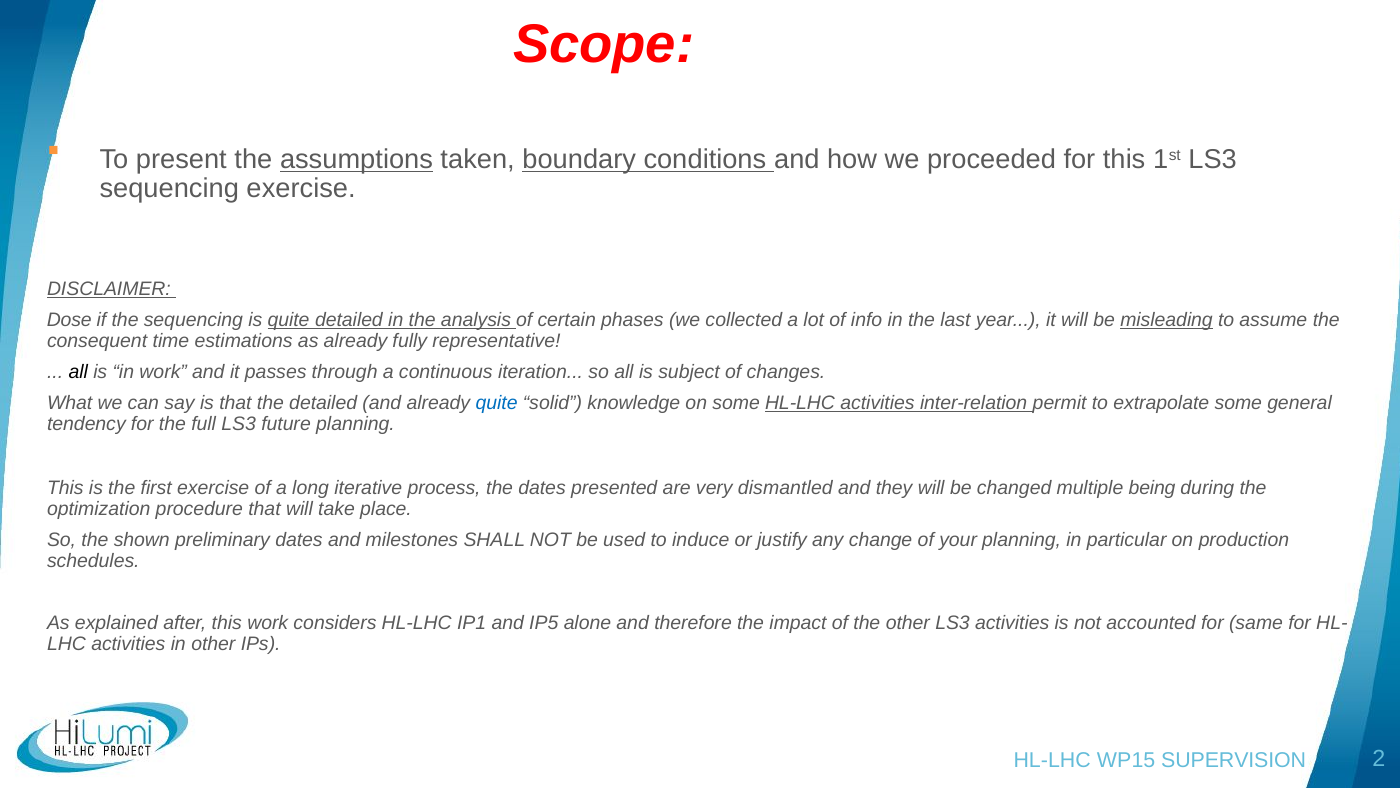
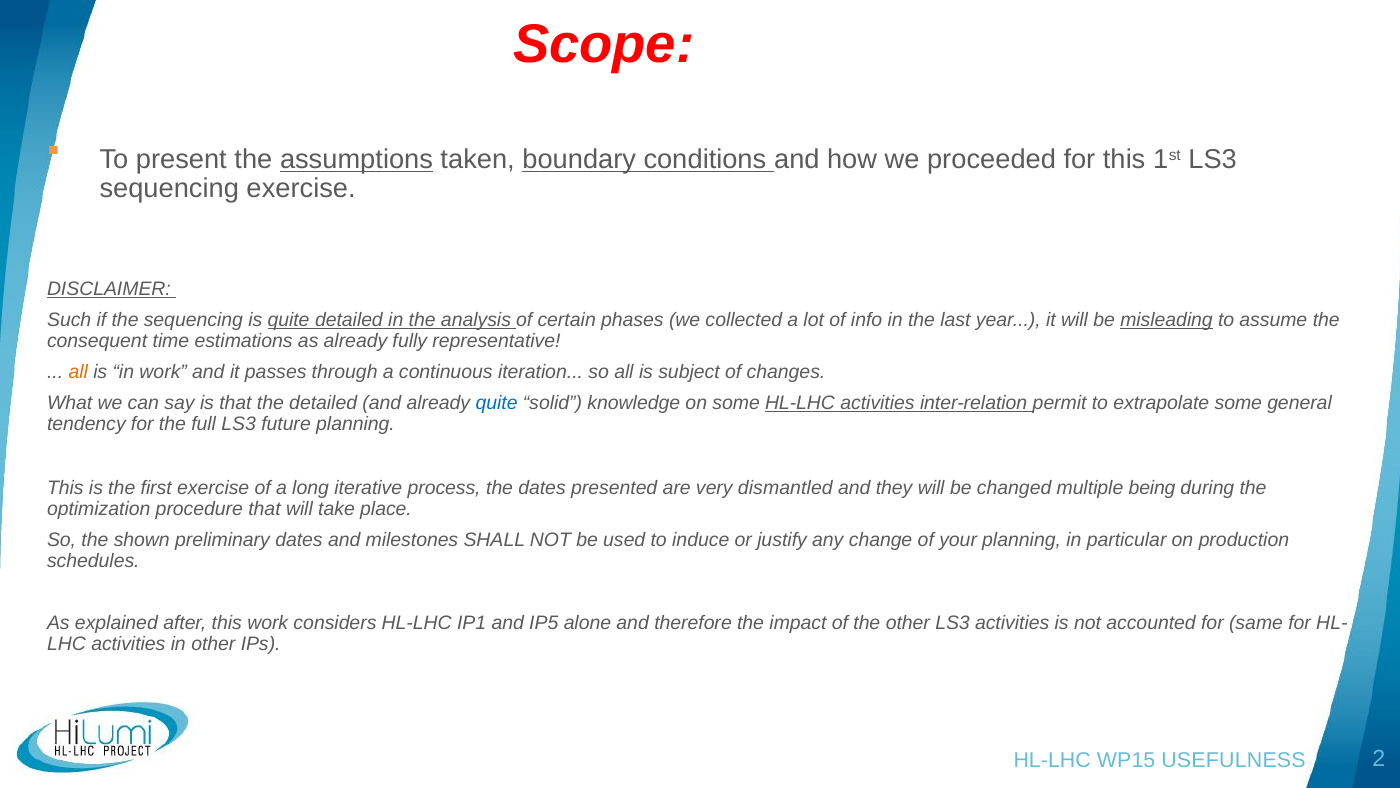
Dose: Dose -> Such
all at (78, 372) colour: black -> orange
SUPERVISION: SUPERVISION -> USEFULNESS
